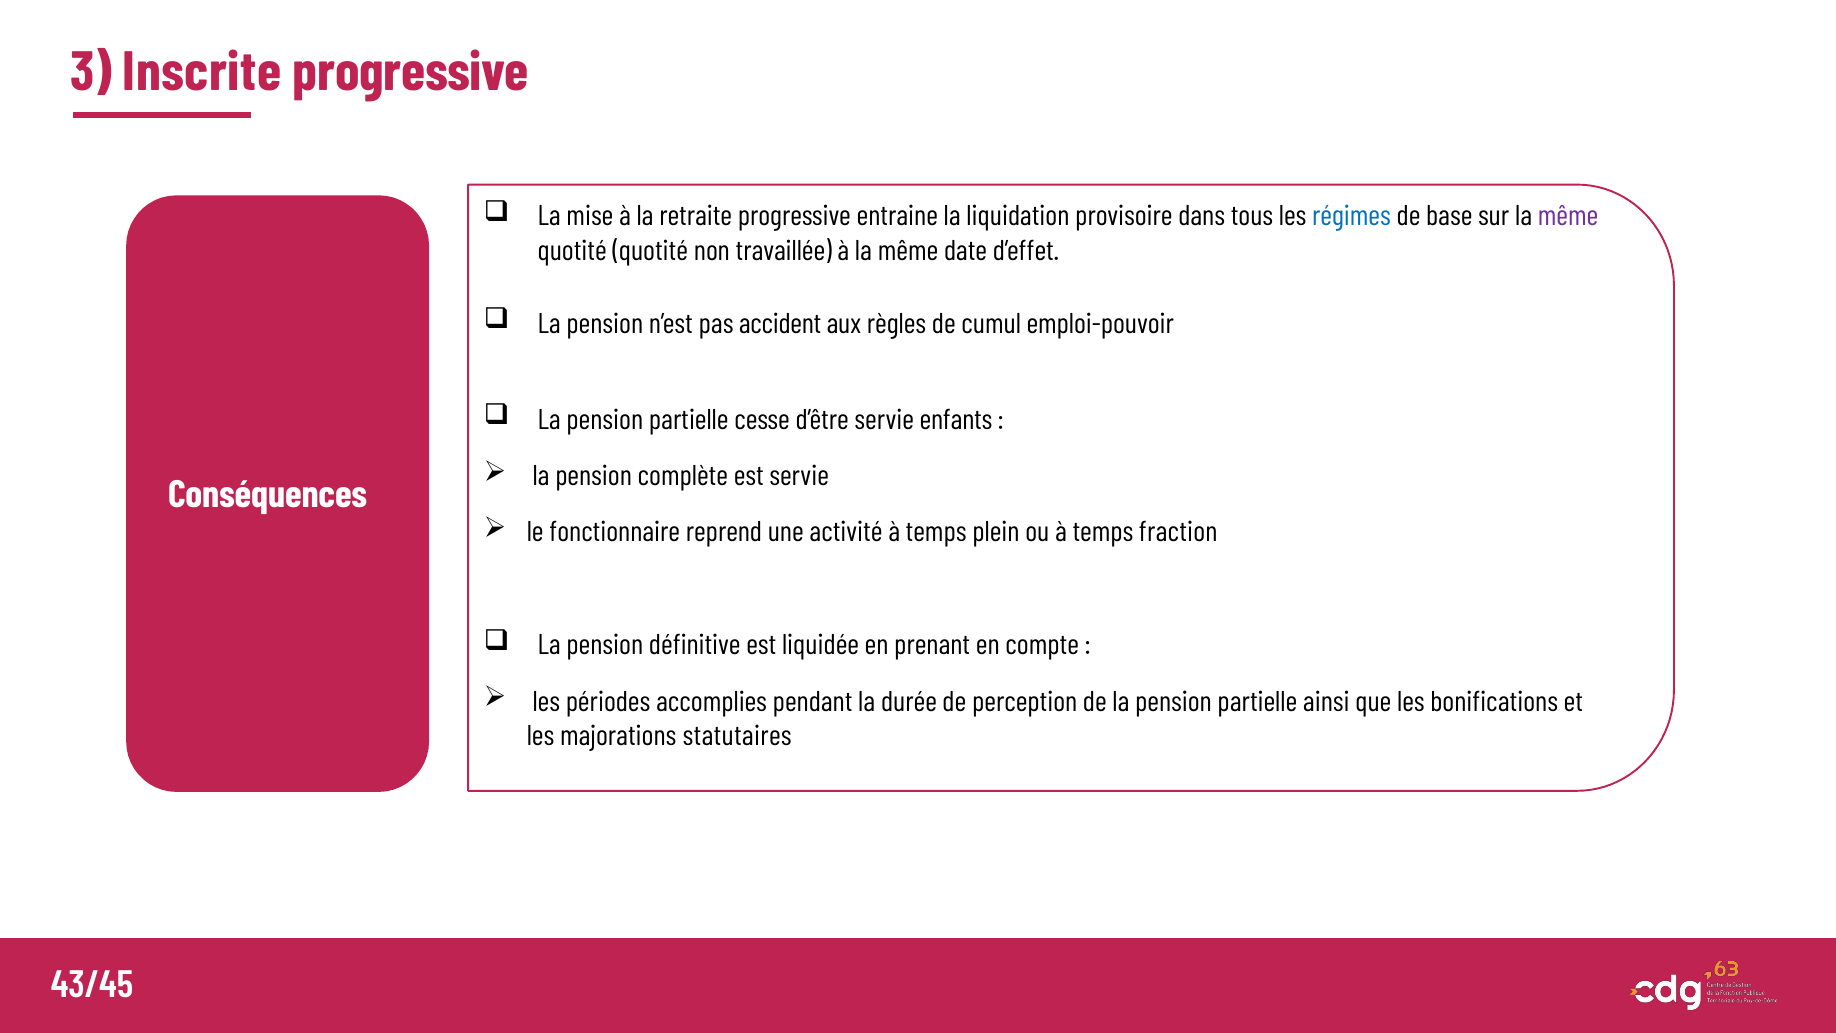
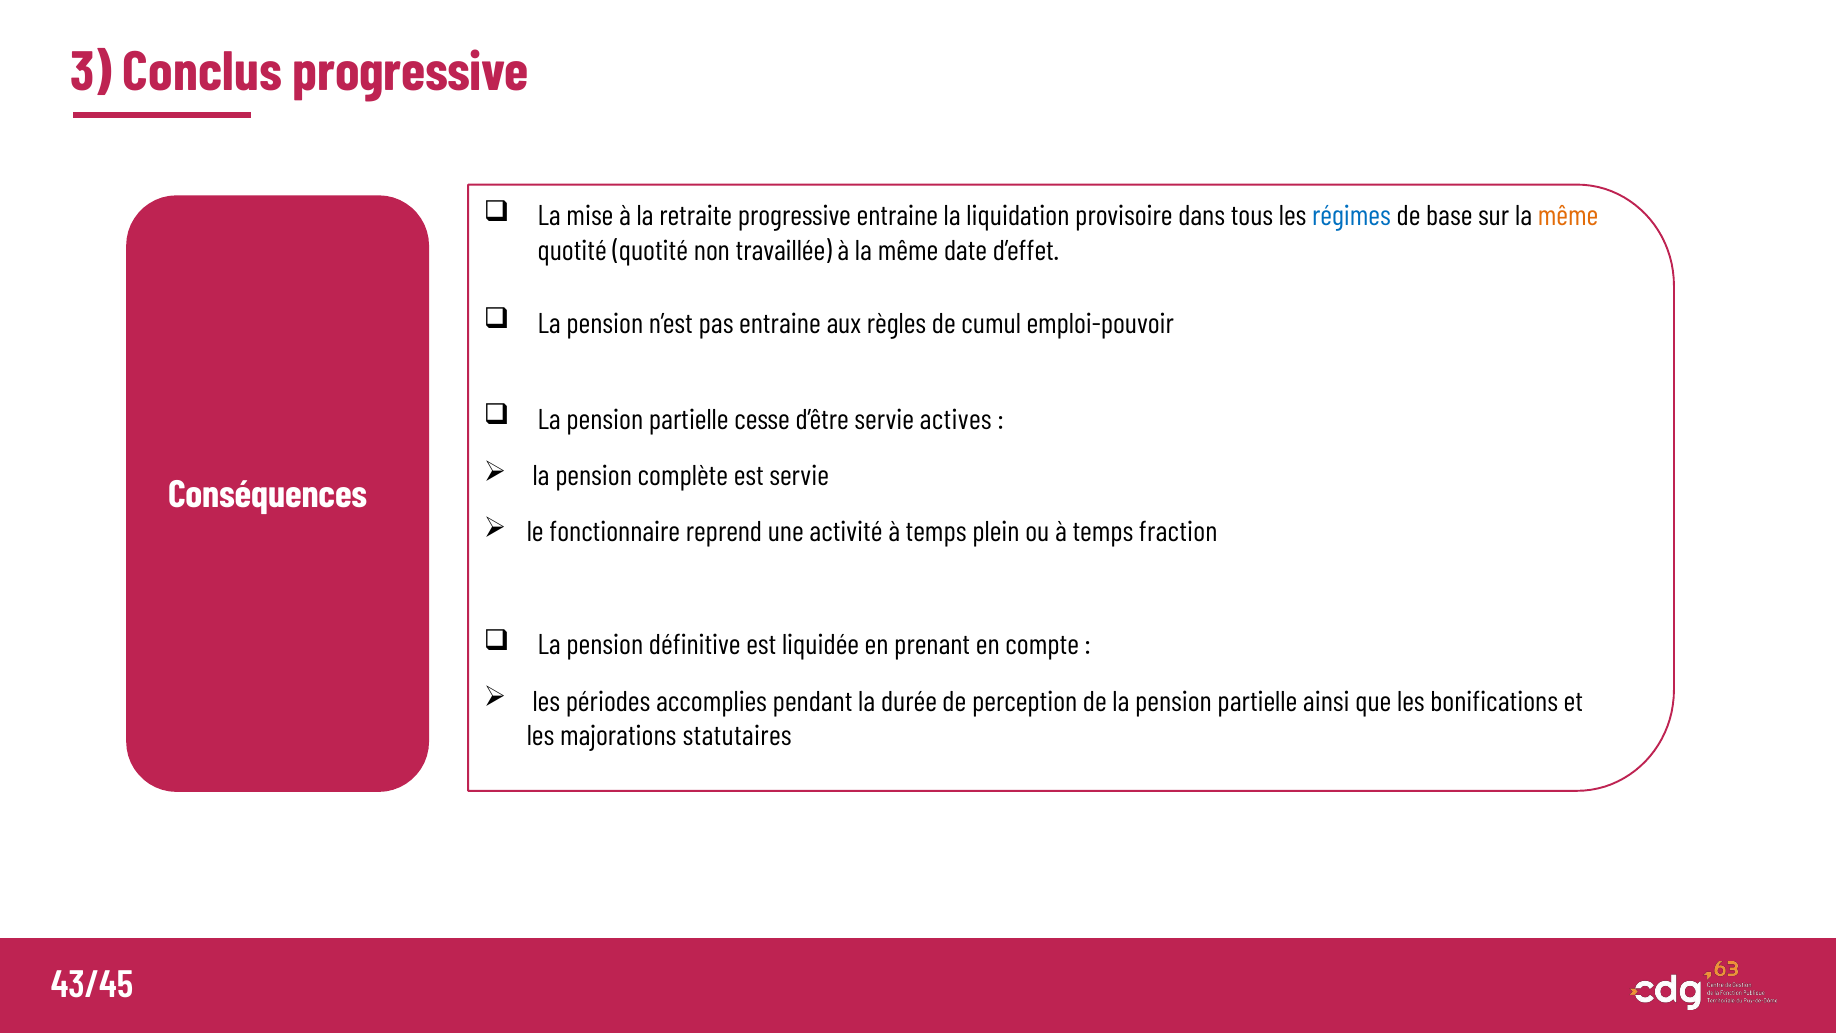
Inscrite: Inscrite -> Conclus
même at (1568, 216) colour: purple -> orange
pas accident: accident -> entraine
enfants: enfants -> actives
